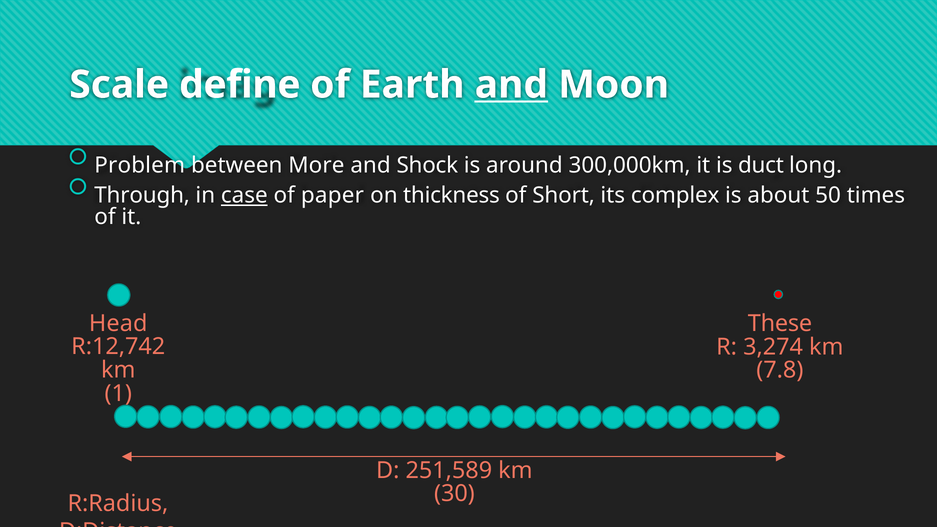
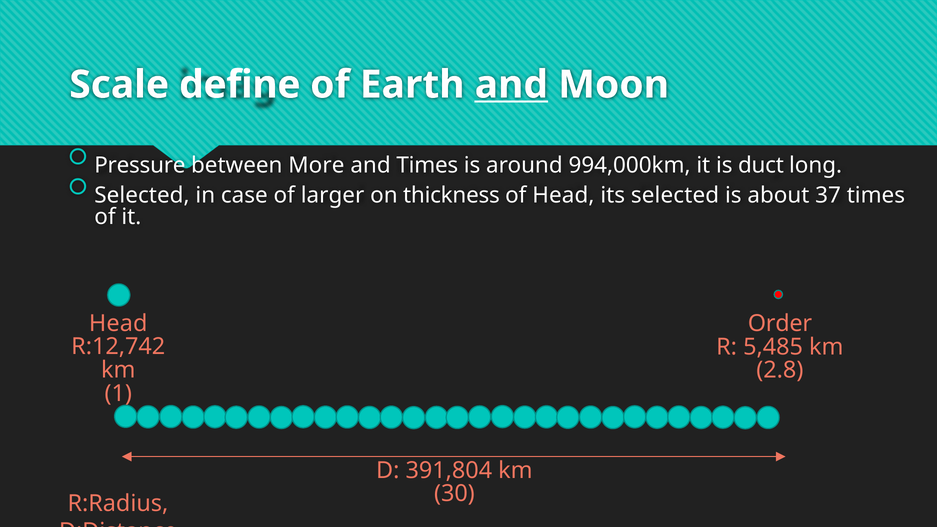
Problem: Problem -> Pressure
and Shock: Shock -> Times
300,000km: 300,000km -> 994,000km
Through at (142, 196): Through -> Selected
case underline: present -> none
paper: paper -> larger
of Short: Short -> Head
its complex: complex -> selected
50: 50 -> 37
These: These -> Order
3,274: 3,274 -> 5,485
7.8: 7.8 -> 2.8
251,589: 251,589 -> 391,804
